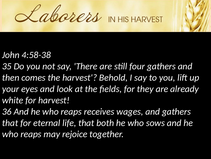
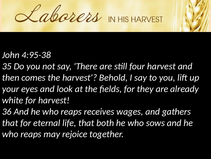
4:58-38: 4:58-38 -> 4:95-38
four gathers: gathers -> harvest
